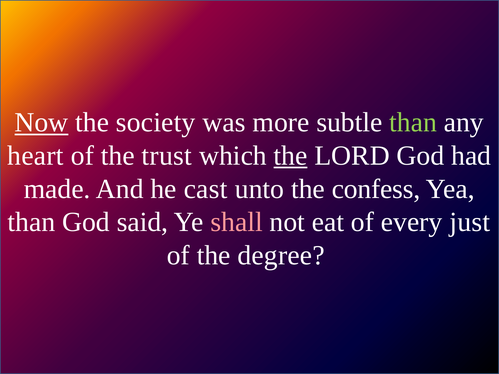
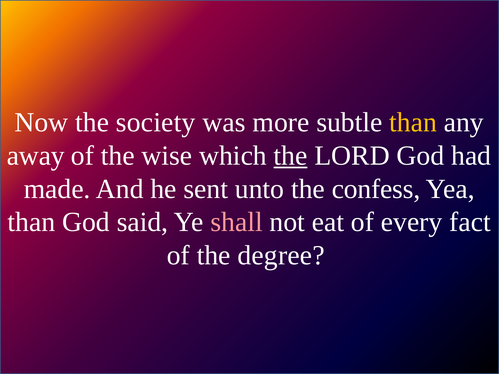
Now underline: present -> none
than at (413, 123) colour: light green -> yellow
heart: heart -> away
trust: trust -> wise
cast: cast -> sent
just: just -> fact
